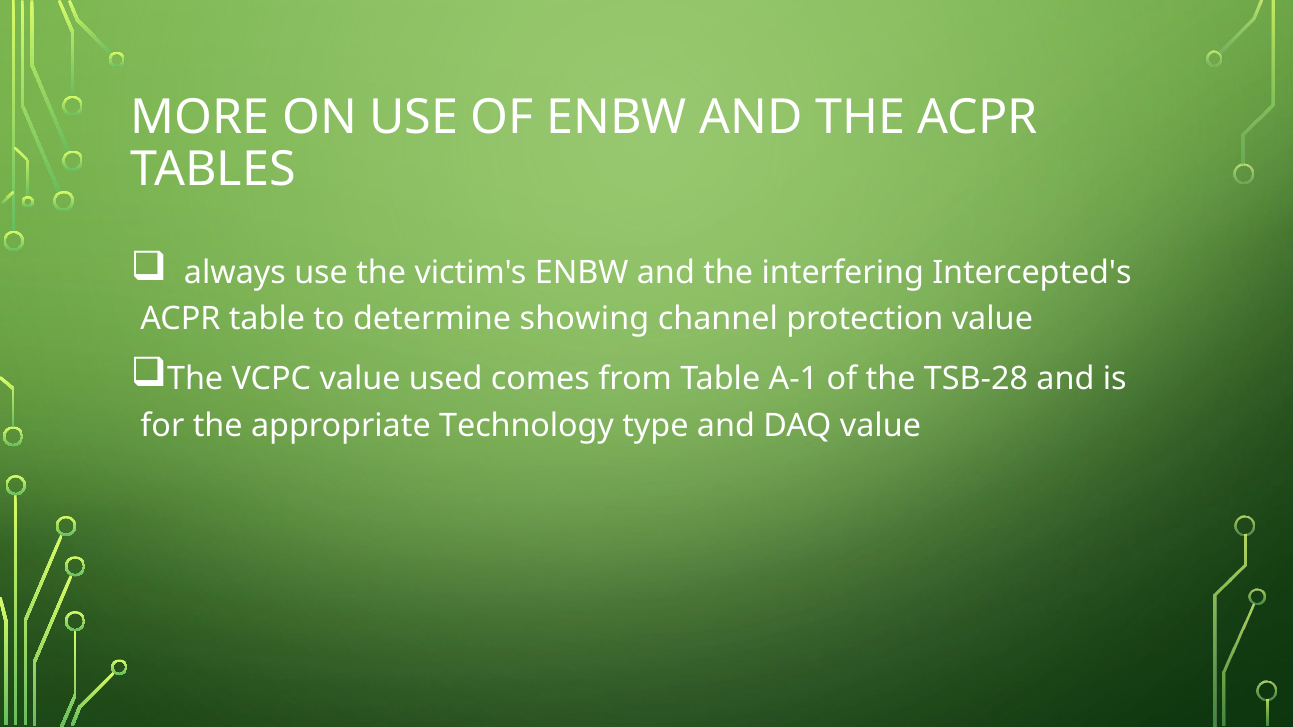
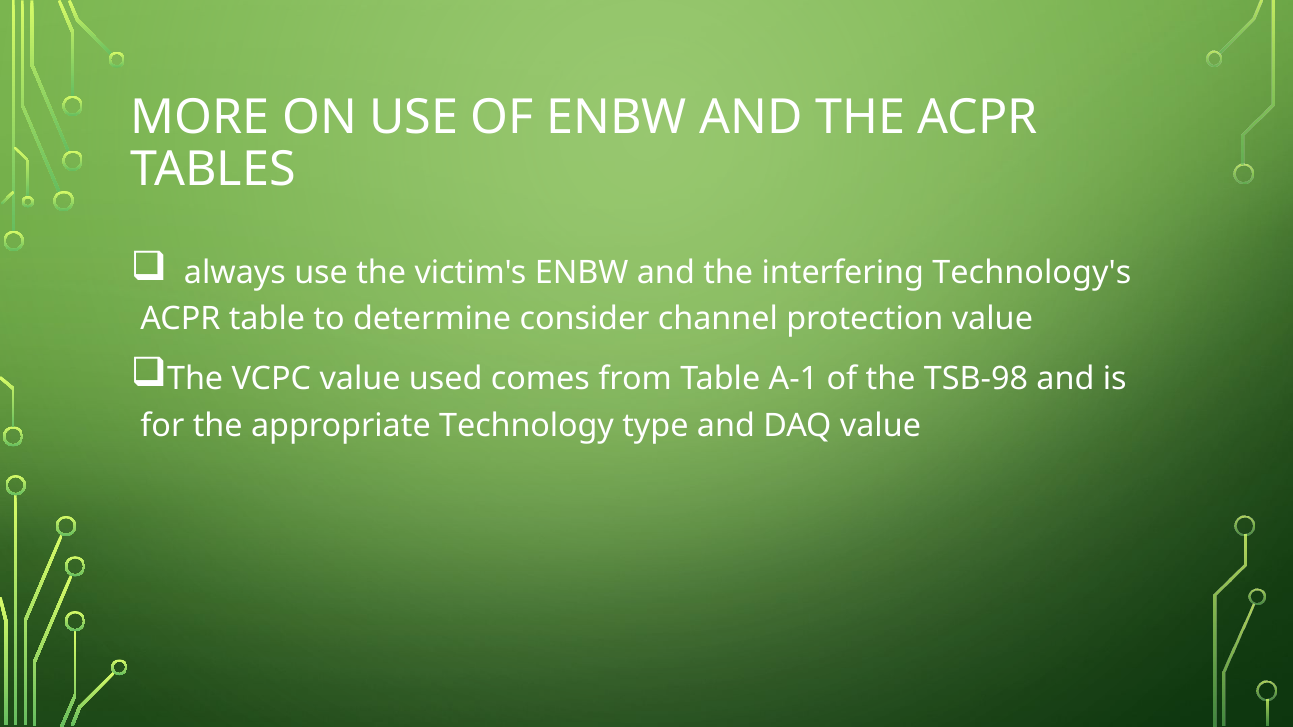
Intercepted's: Intercepted's -> Technology's
showing: showing -> consider
TSB-28: TSB-28 -> TSB-98
